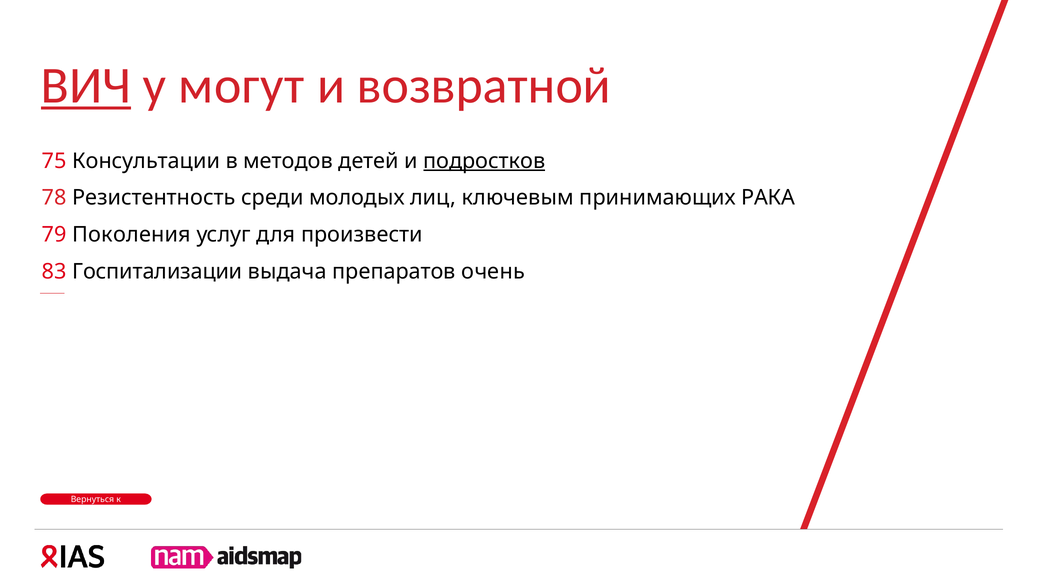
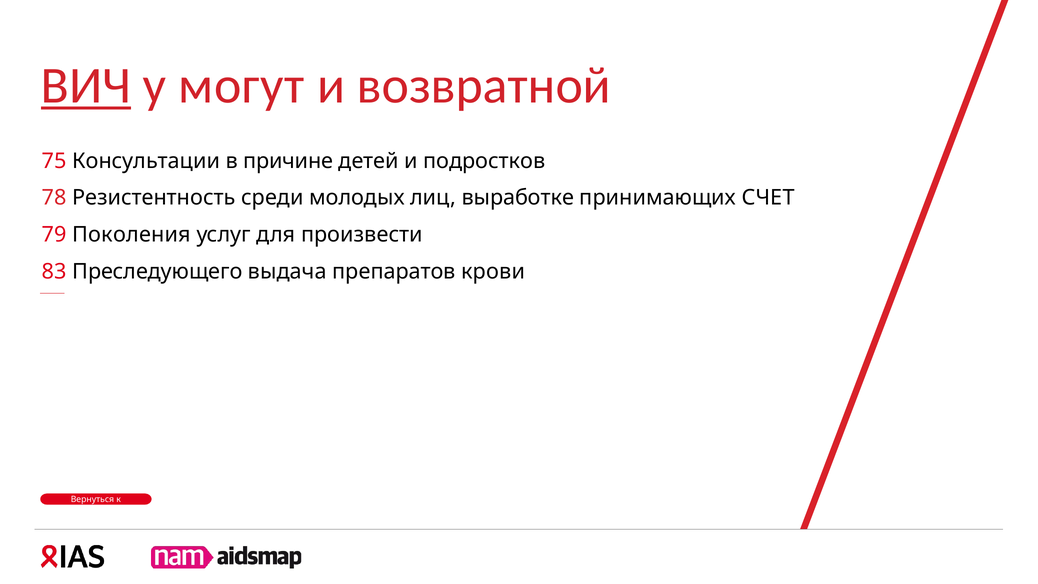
методов: методов -> причине
подростков underline: present -> none
ключевым: ключевым -> выработке
РАКА: РАКА -> СЧЕТ
Госпитализации: Госпитализации -> Преследующего
очень: очень -> крови
